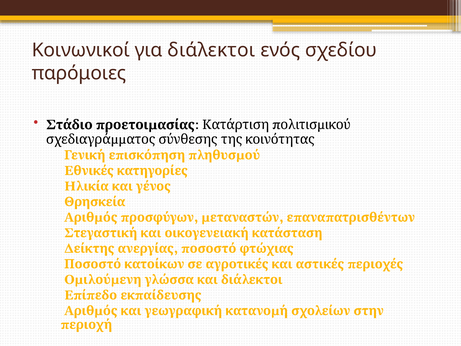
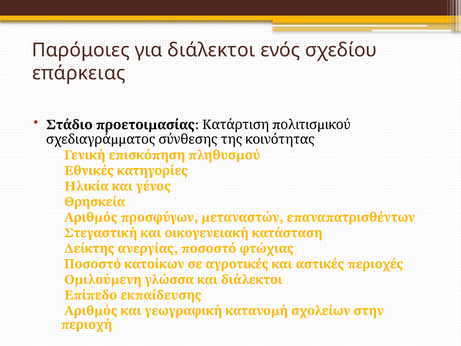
Κοινωνικοί: Κοινωνικοί -> Παρόμοιες
παρόμοιες: παρόμοιες -> επάρκειας
